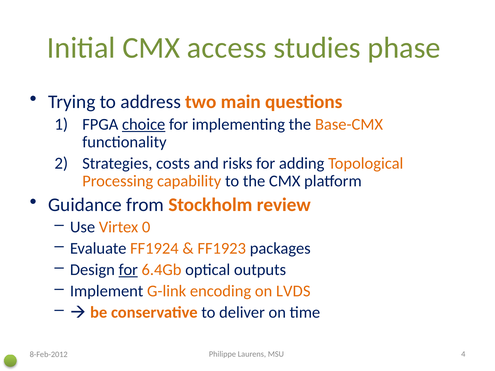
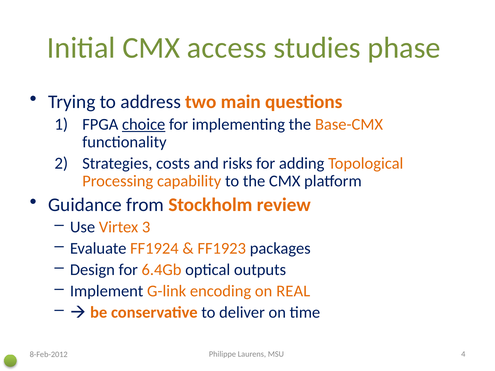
0: 0 -> 3
for at (128, 270) underline: present -> none
LVDS: LVDS -> REAL
